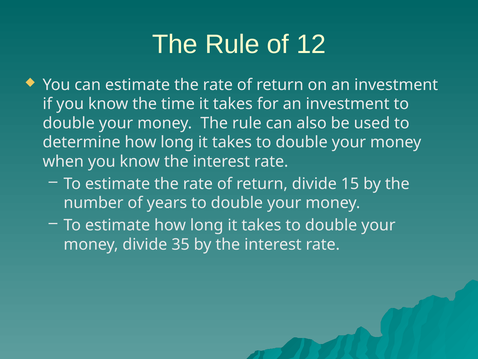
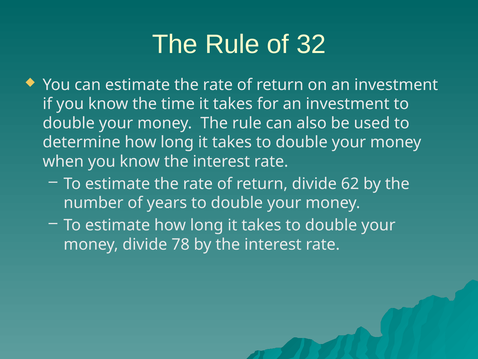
12: 12 -> 32
15: 15 -> 62
35: 35 -> 78
